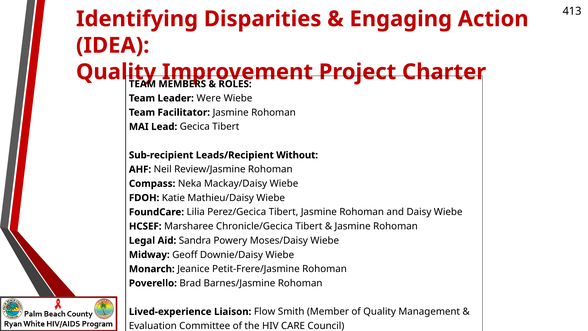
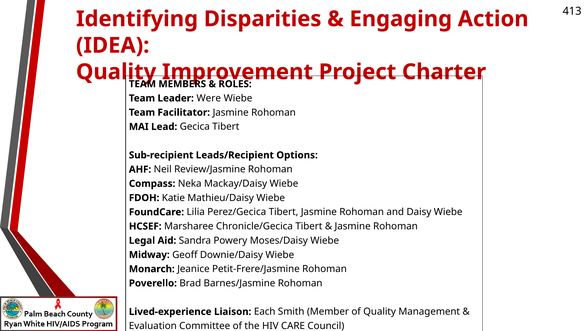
Without: Without -> Options
Flow: Flow -> Each
